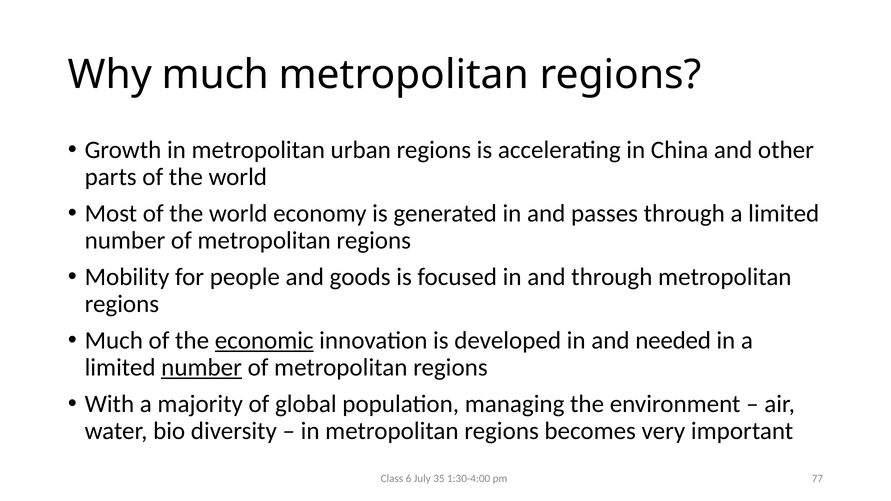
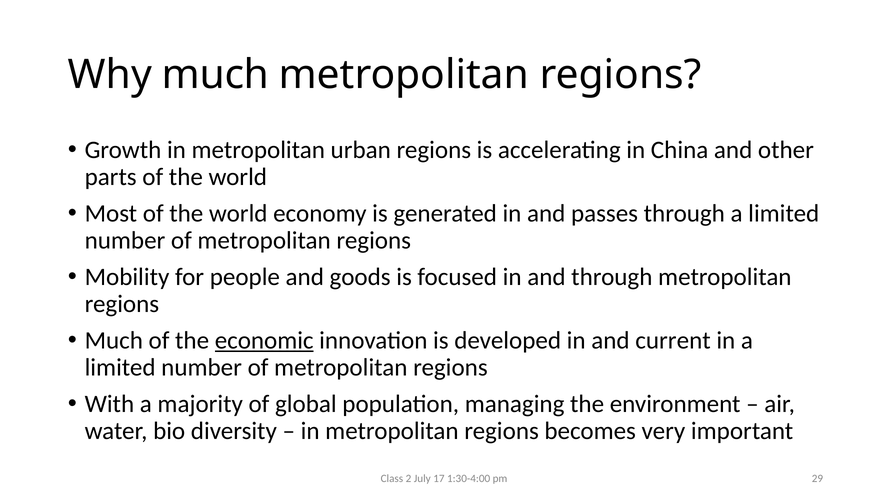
needed: needed -> current
number at (202, 368) underline: present -> none
6: 6 -> 2
35: 35 -> 17
77: 77 -> 29
